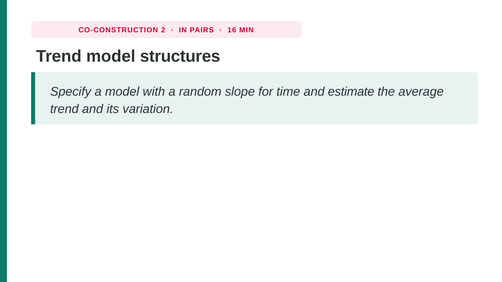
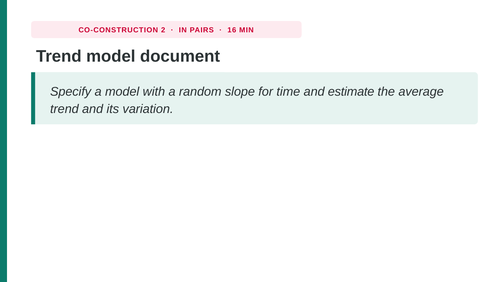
structures: structures -> document
